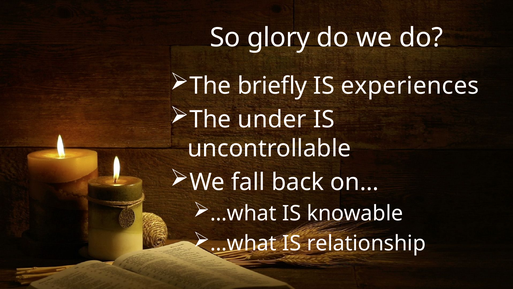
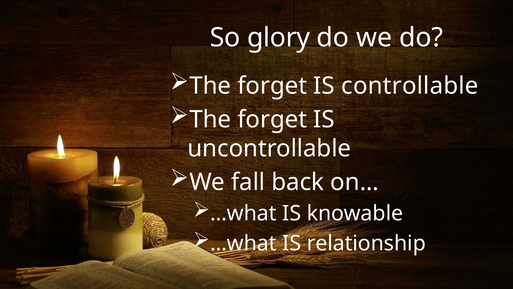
briefly at (272, 86): briefly -> forget
experiences: experiences -> controllable
under at (272, 119): under -> forget
